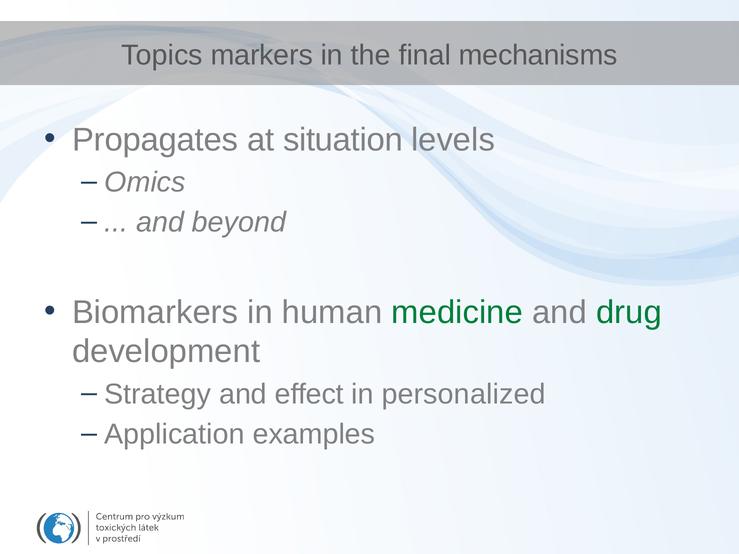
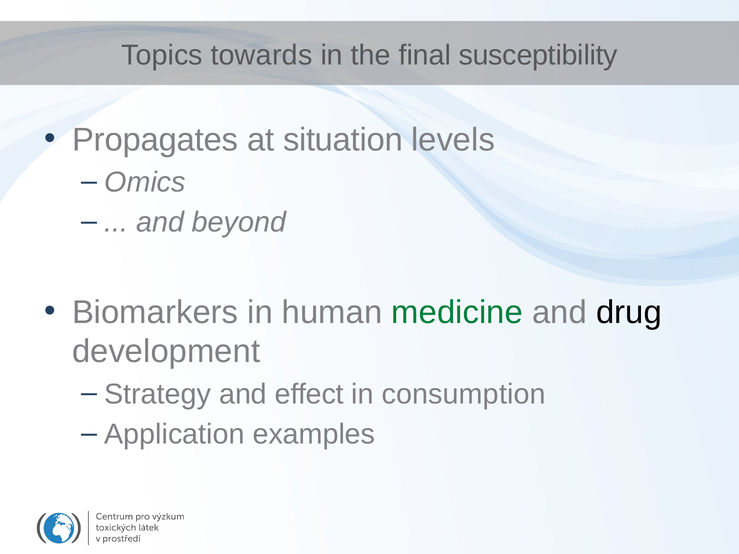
markers: markers -> towards
mechanisms: mechanisms -> susceptibility
drug colour: green -> black
personalized: personalized -> consumption
